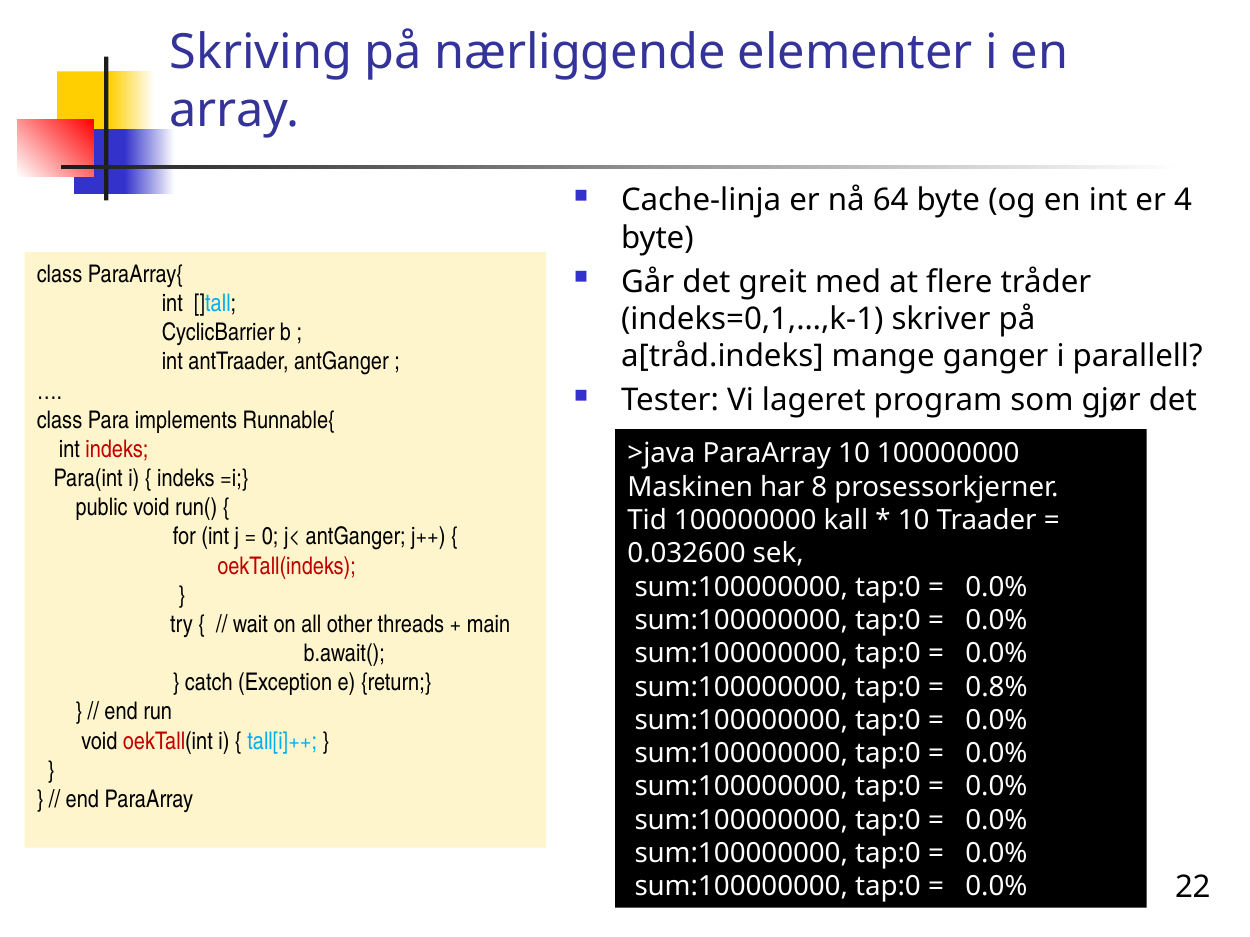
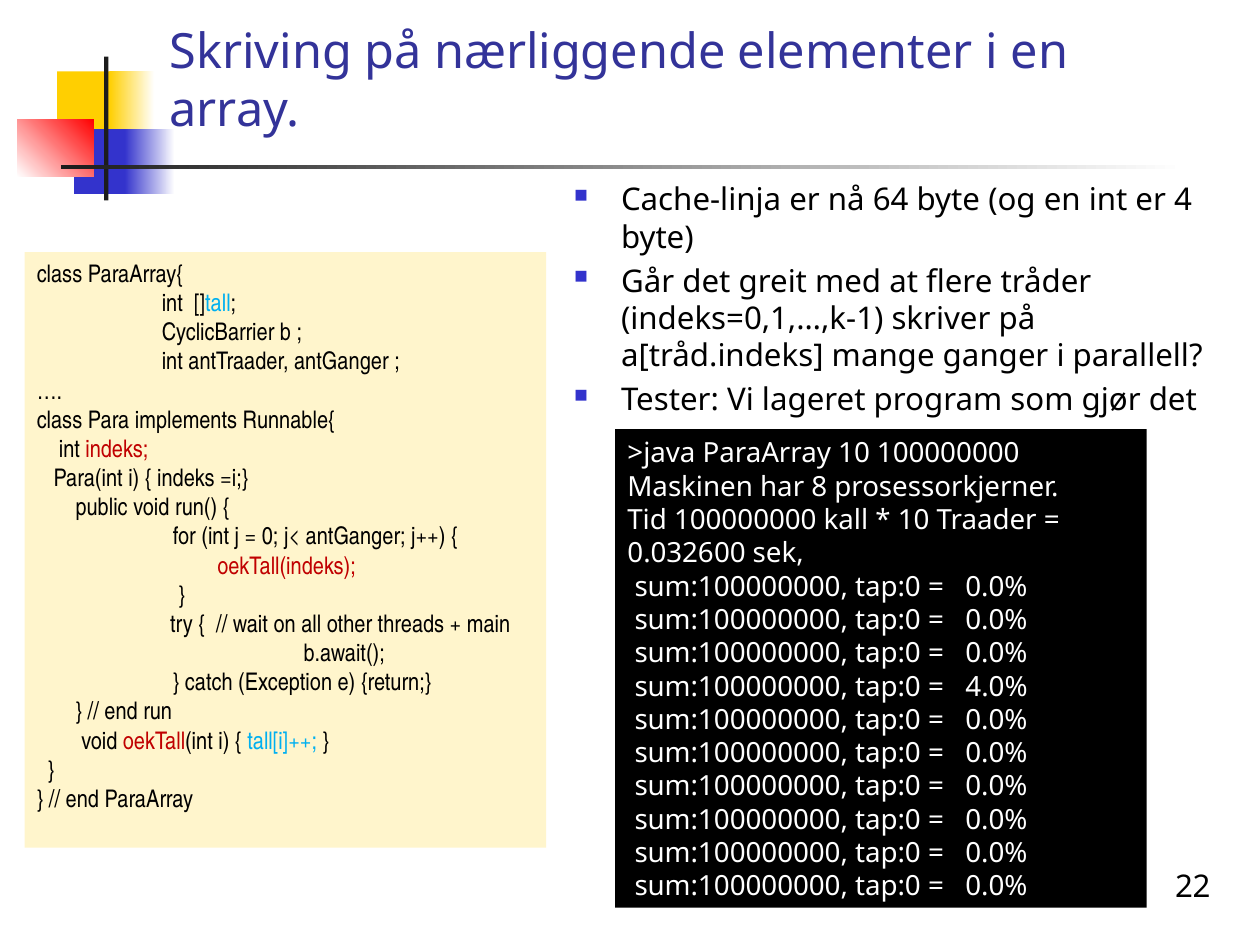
0.8%: 0.8% -> 4.0%
